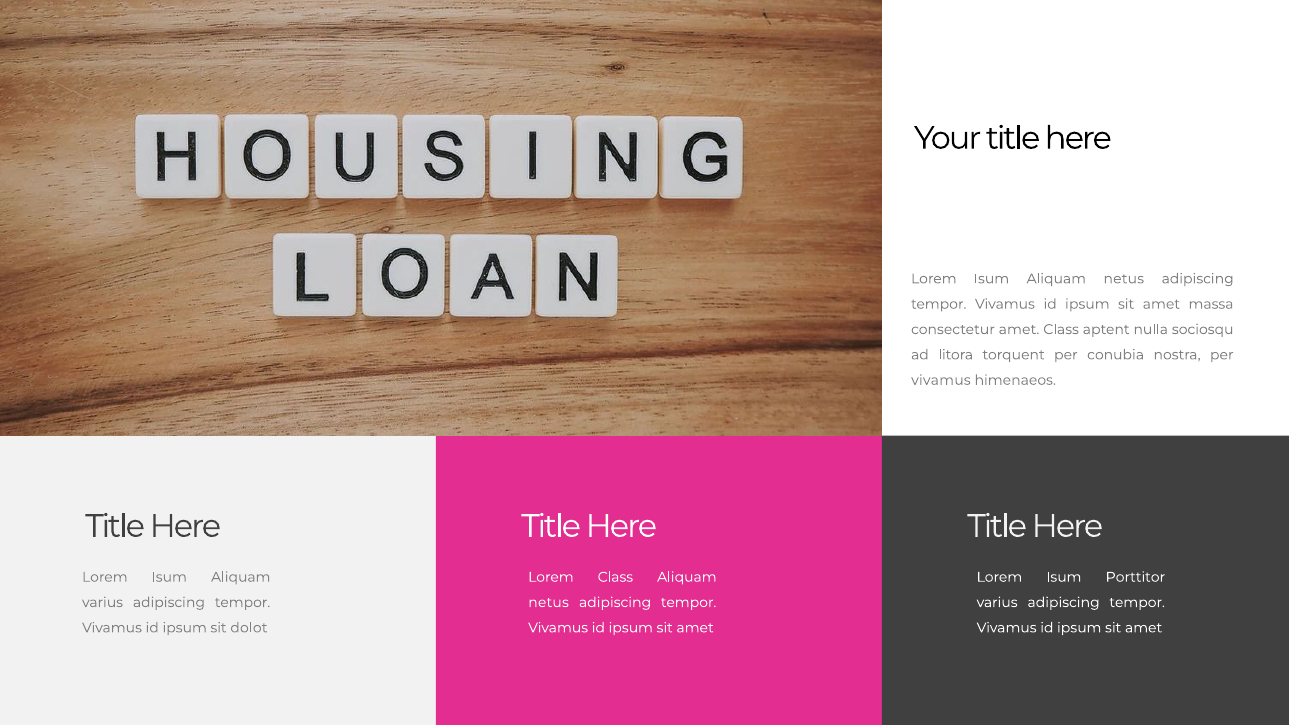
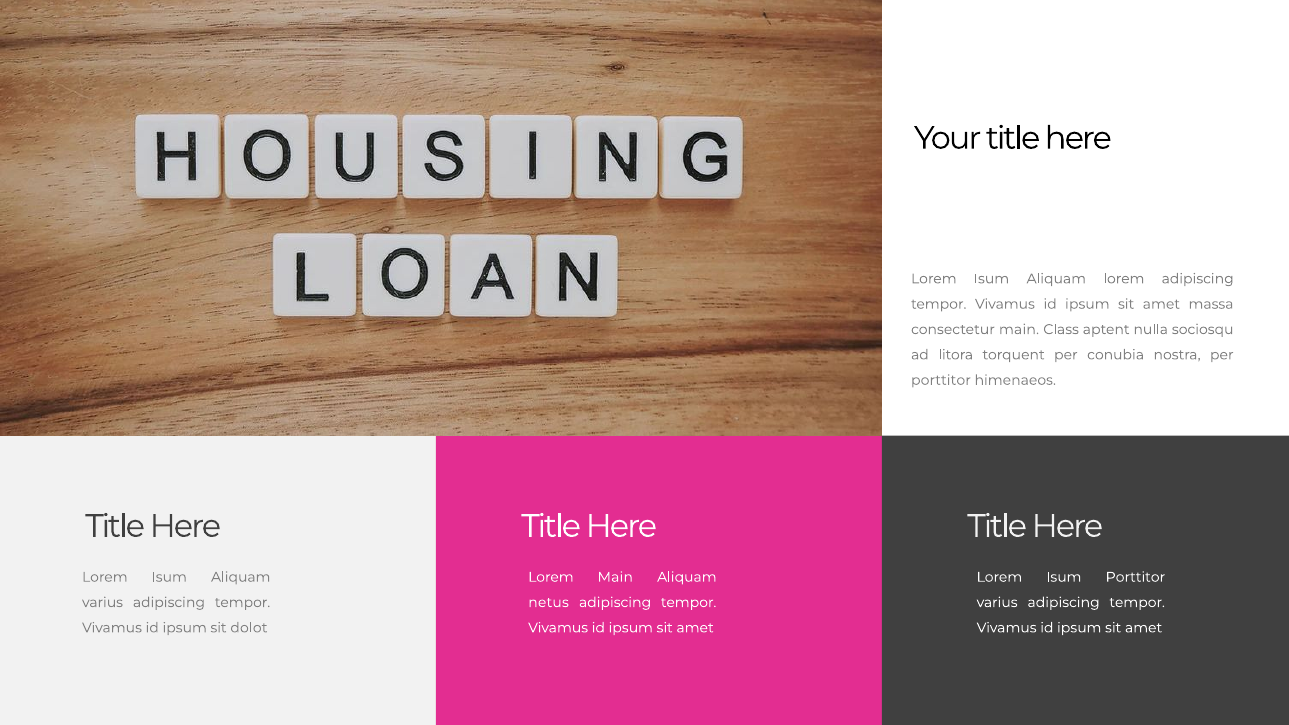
Isum Aliquam netus: netus -> lorem
consectetur amet: amet -> main
vivamus at (941, 380): vivamus -> porttitor
Lorem Class: Class -> Main
